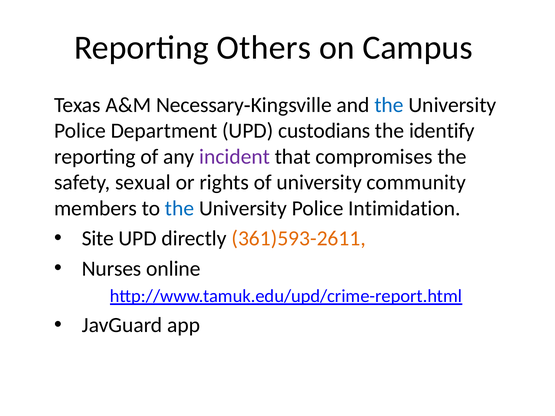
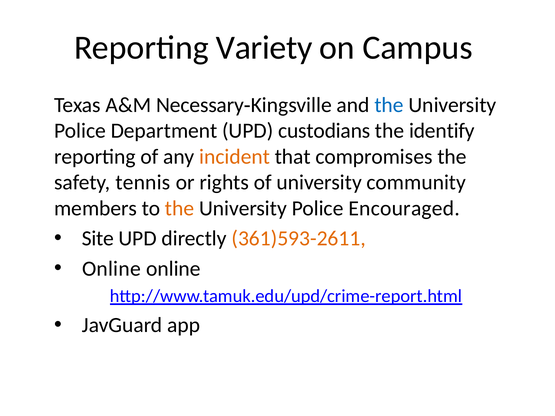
Others: Others -> Variety
incident colour: purple -> orange
sexual: sexual -> tennis
the at (180, 208) colour: blue -> orange
Intimidation: Intimidation -> Encouraged
Nurses at (112, 269): Nurses -> Online
